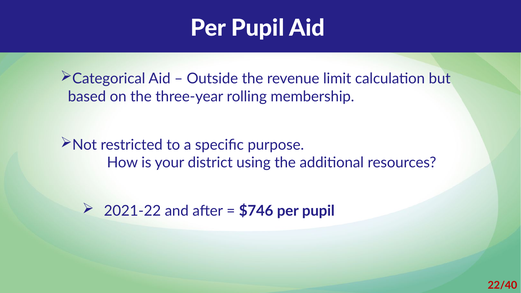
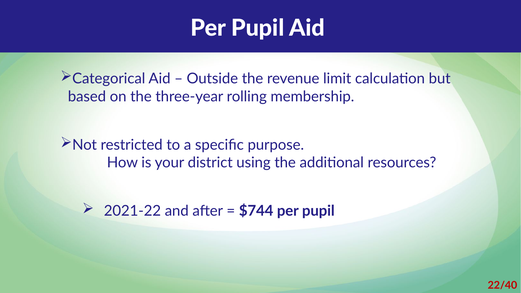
$746: $746 -> $744
